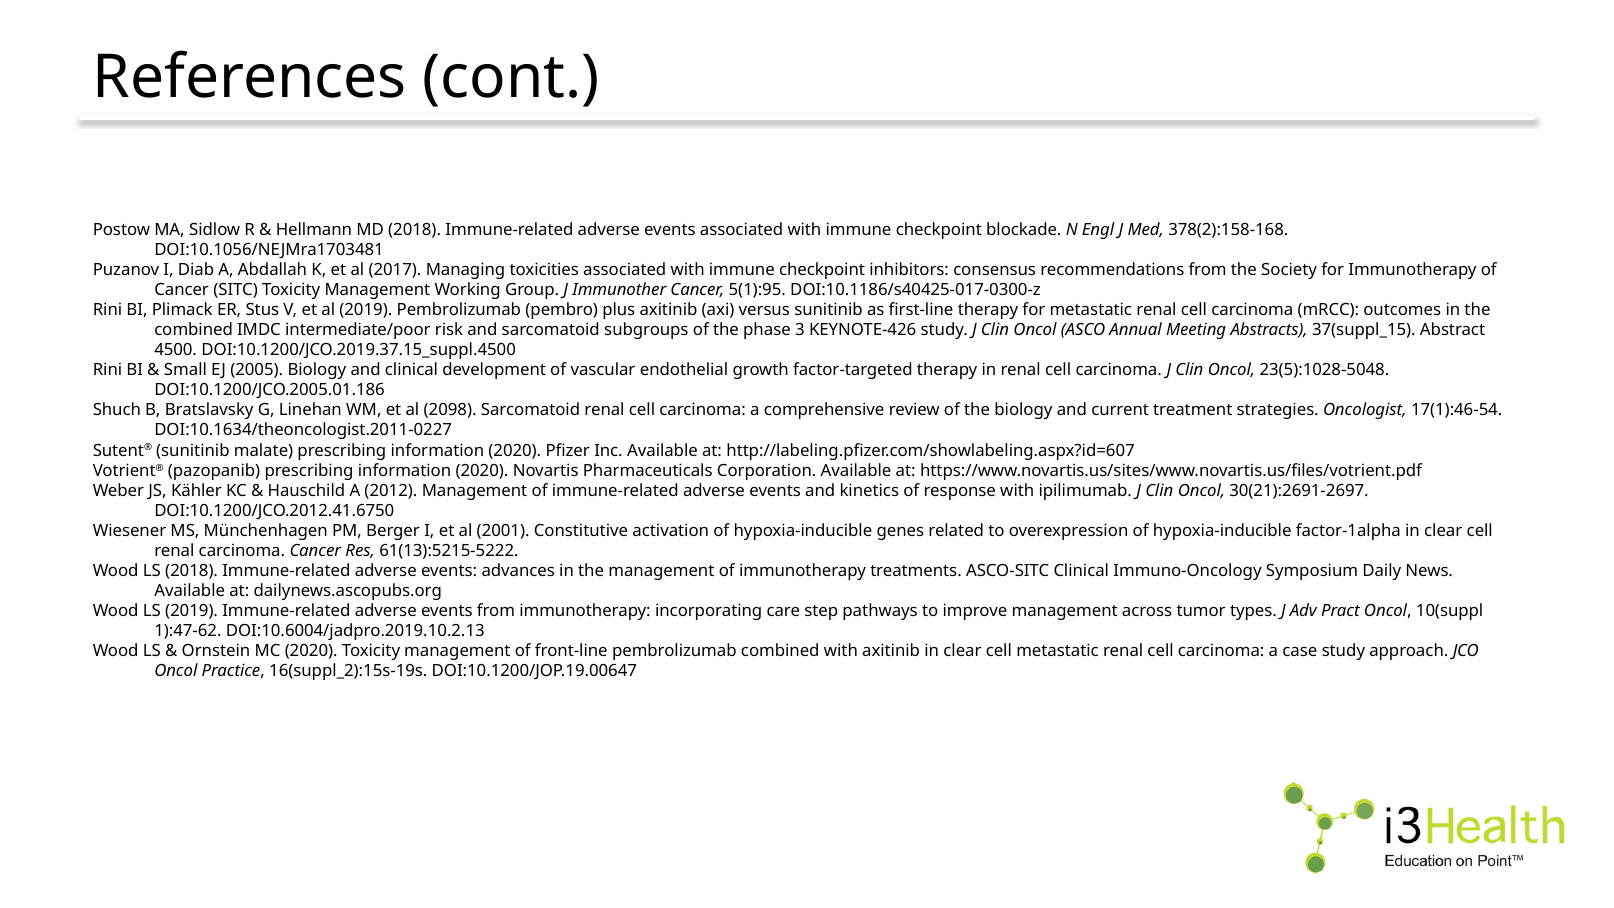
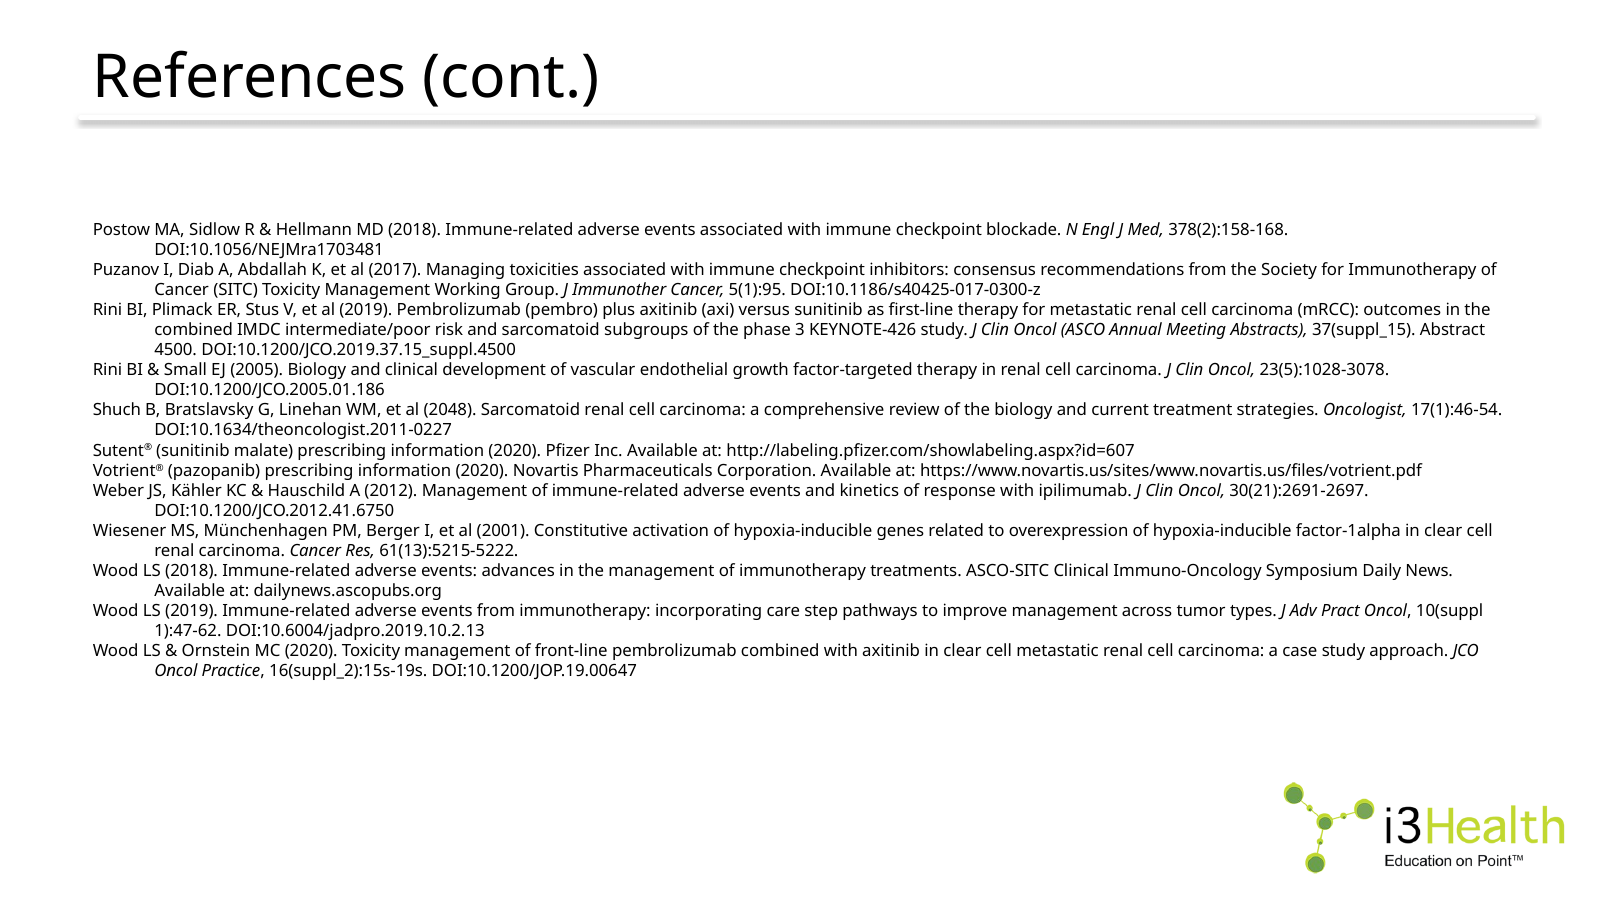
23(5):1028-5048: 23(5):1028-5048 -> 23(5):1028-3078
2098: 2098 -> 2048
